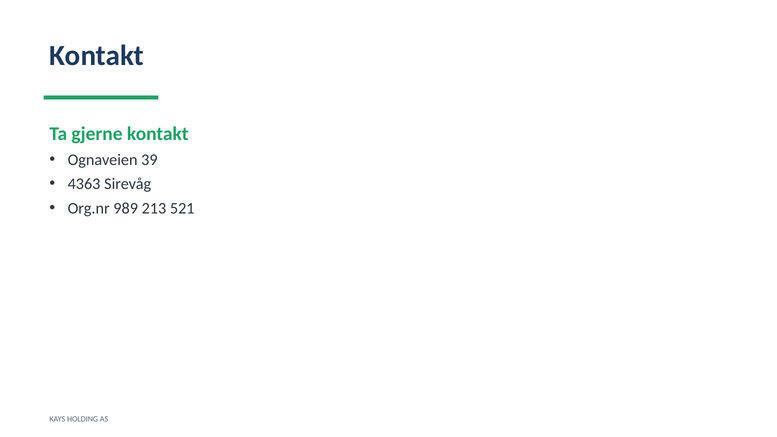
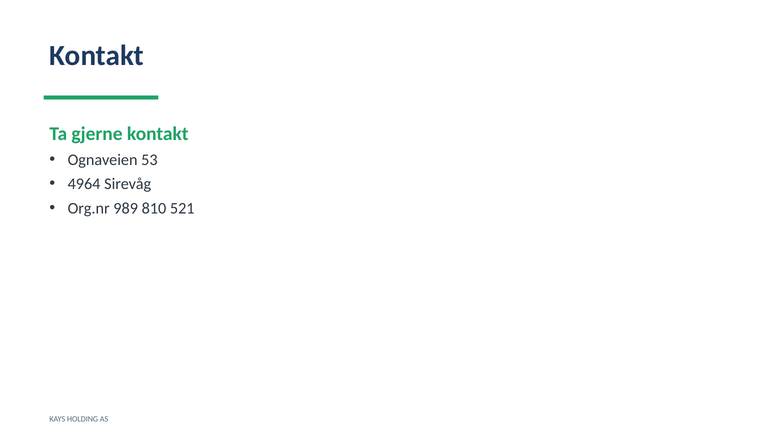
39: 39 -> 53
4363: 4363 -> 4964
213: 213 -> 810
